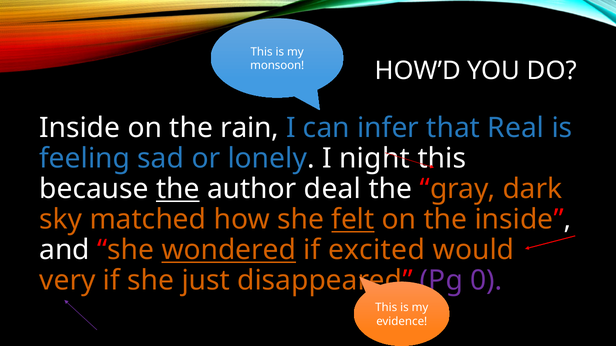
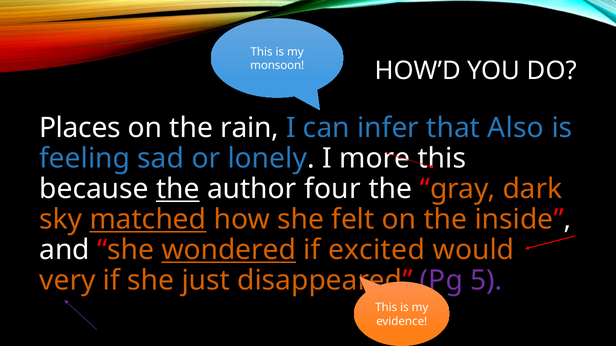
Inside at (80, 128): Inside -> Places
Real: Real -> Also
night: night -> more
deal: deal -> four
matched underline: none -> present
felt underline: present -> none
0: 0 -> 5
